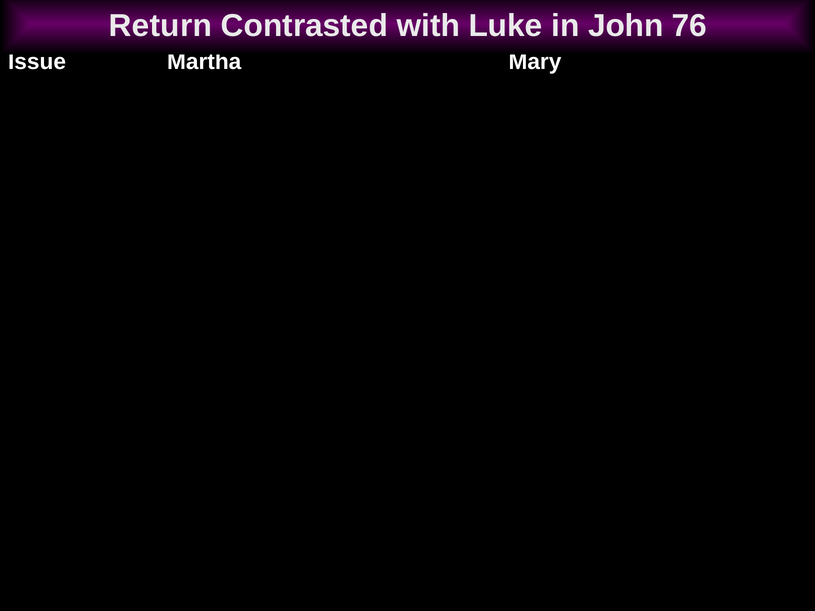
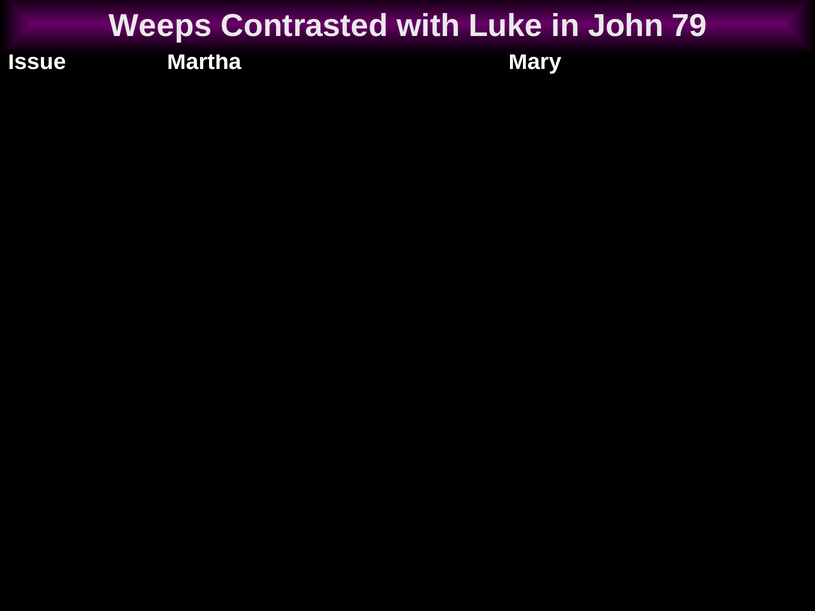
Return at (160, 26): Return -> Weeps
76: 76 -> 79
